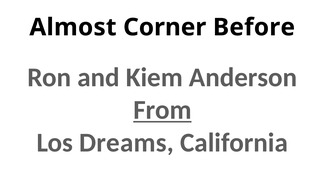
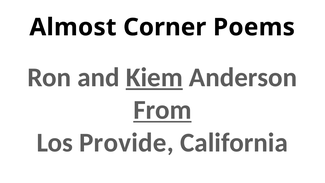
Before: Before -> Poems
Kiem underline: none -> present
Dreams: Dreams -> Provide
